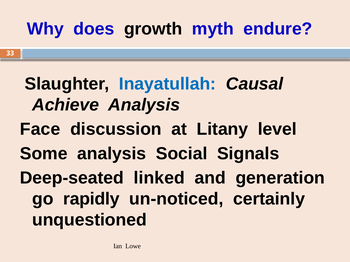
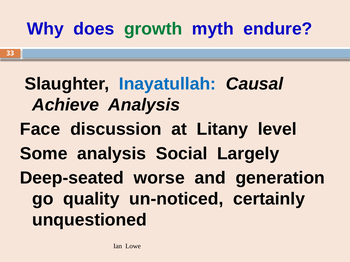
growth colour: black -> green
Signals: Signals -> Largely
linked: linked -> worse
rapidly: rapidly -> quality
